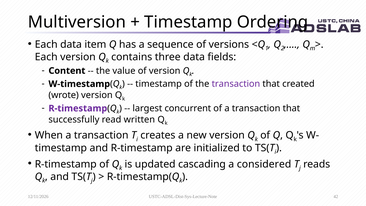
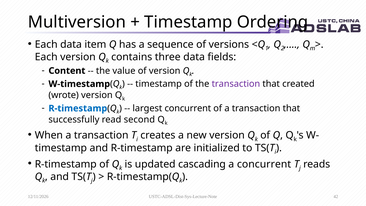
R-timestamp at (78, 108) colour: purple -> blue
written: written -> second
a considered: considered -> concurrent
